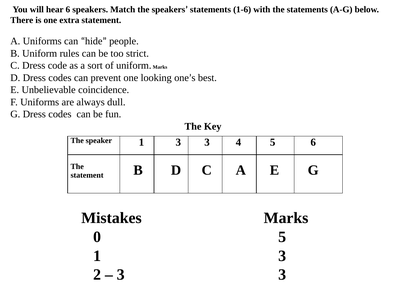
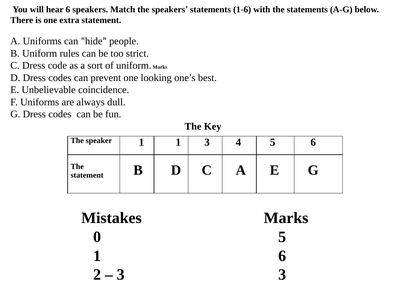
speaker 1 3: 3 -> 1
3 at (282, 256): 3 -> 6
